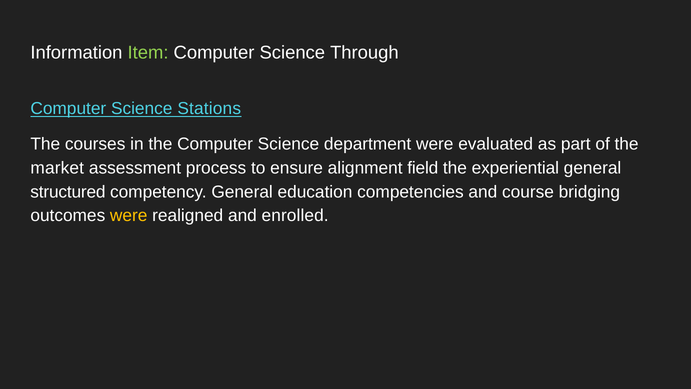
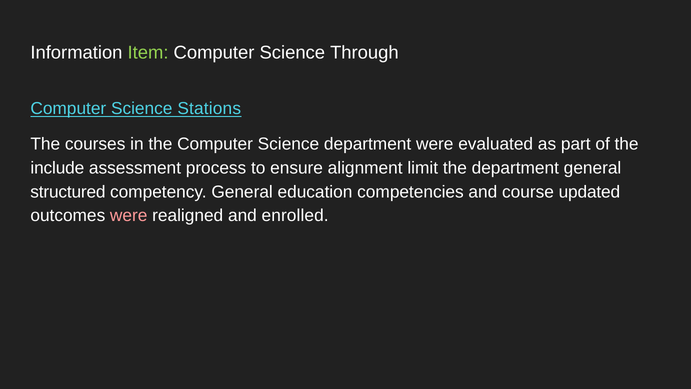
market: market -> include
field: field -> limit
the experiential: experiential -> department
bridging: bridging -> updated
were at (129, 216) colour: yellow -> pink
